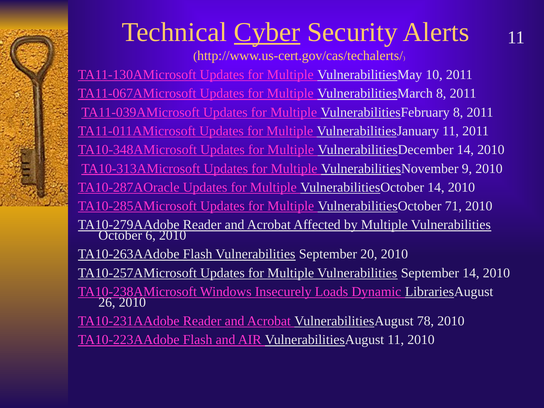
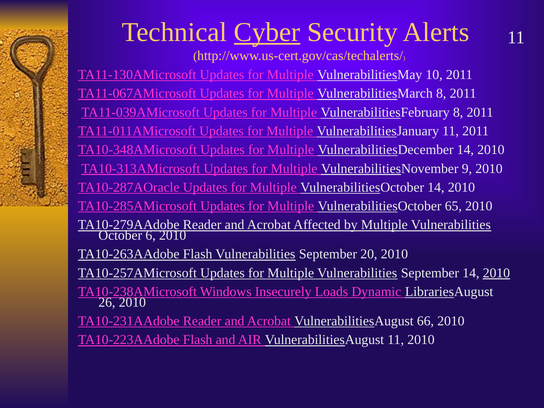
71: 71 -> 65
2010 at (496, 273) underline: none -> present
78: 78 -> 66
